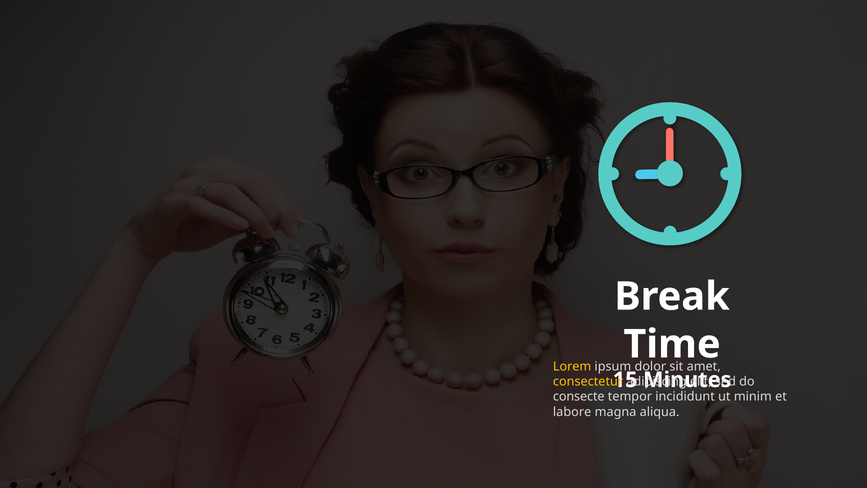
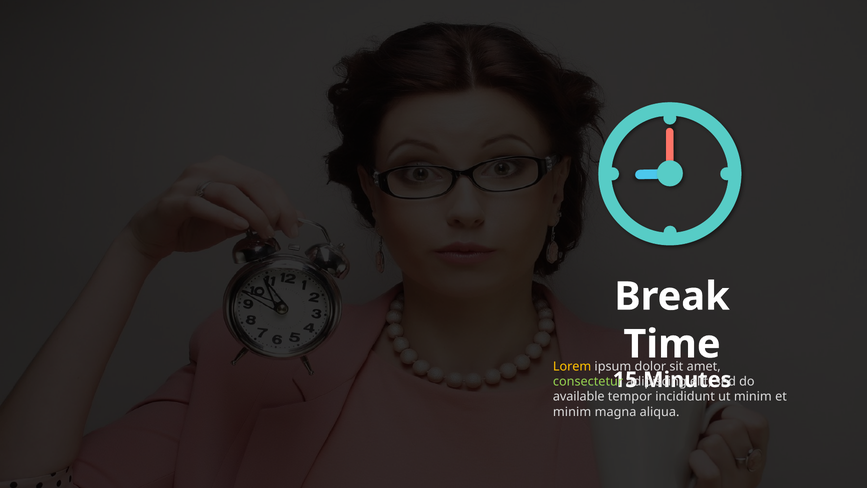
consectetur colour: yellow -> light green
consecte: consecte -> available
labore at (572, 412): labore -> minim
